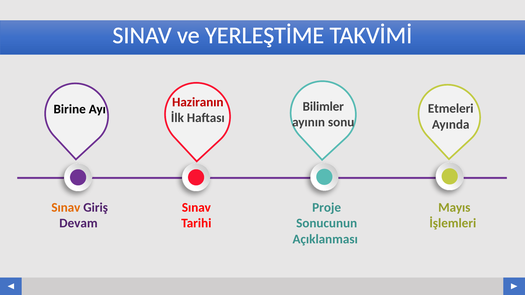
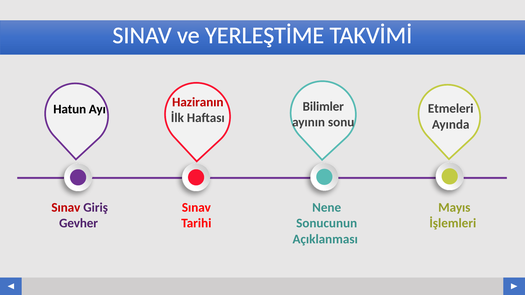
Birine: Birine -> Hatun
Sınav at (66, 208) colour: orange -> red
Proje: Proje -> Nene
Devam: Devam -> Gevher
